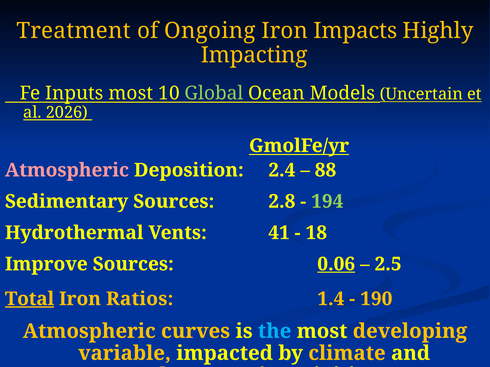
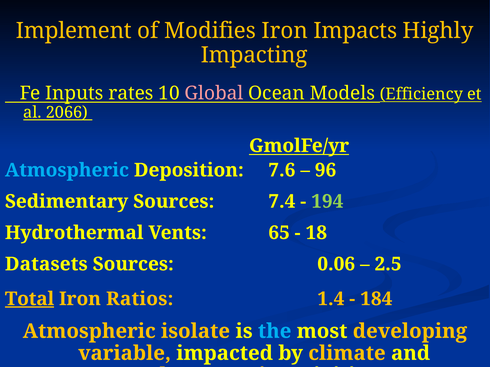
Treatment: Treatment -> Implement
Ongoing: Ongoing -> Modifies
Inputs most: most -> rates
Global colour: light green -> pink
Uncertain: Uncertain -> Efficiency
2026: 2026 -> 2066
Atmospheric at (67, 170) colour: pink -> light blue
2.4: 2.4 -> 7.6
88: 88 -> 96
2.8: 2.8 -> 7.4
41: 41 -> 65
Improve: Improve -> Datasets
0.06 underline: present -> none
190: 190 -> 184
curves: curves -> isolate
